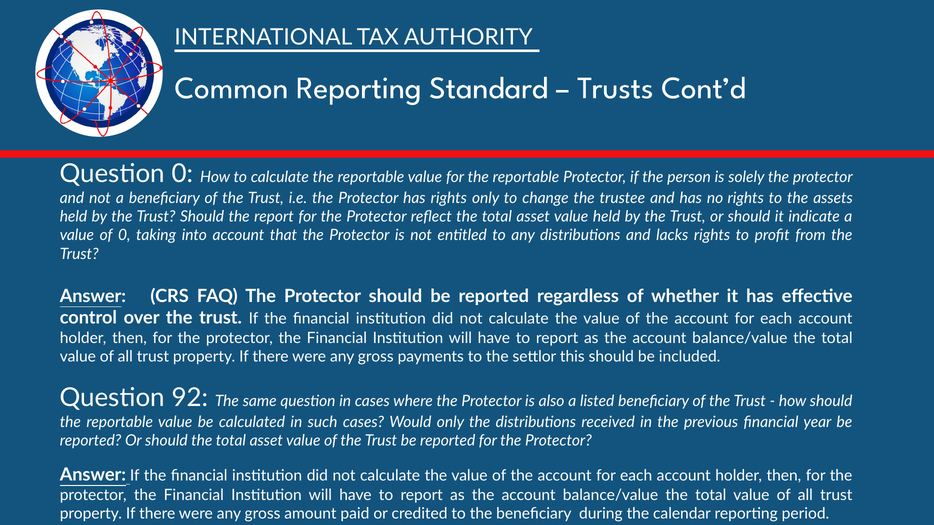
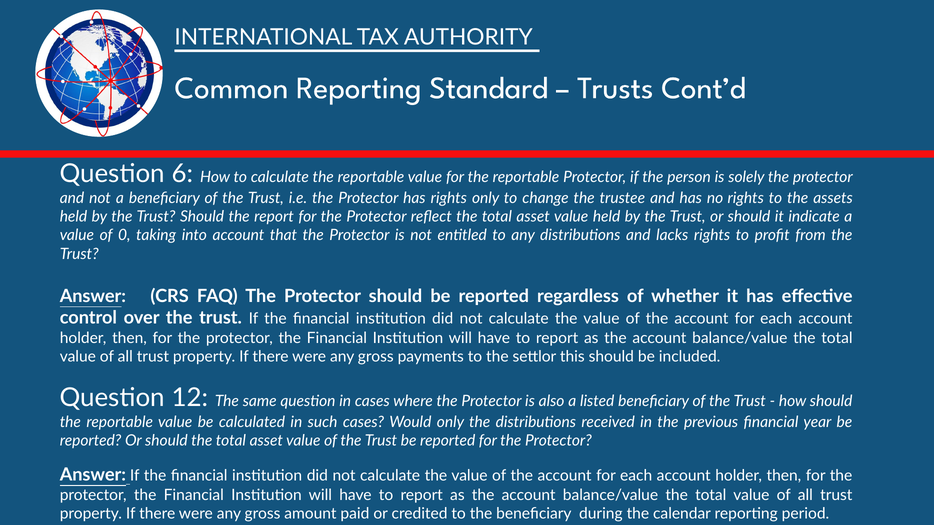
Question 0: 0 -> 6
92: 92 -> 12
